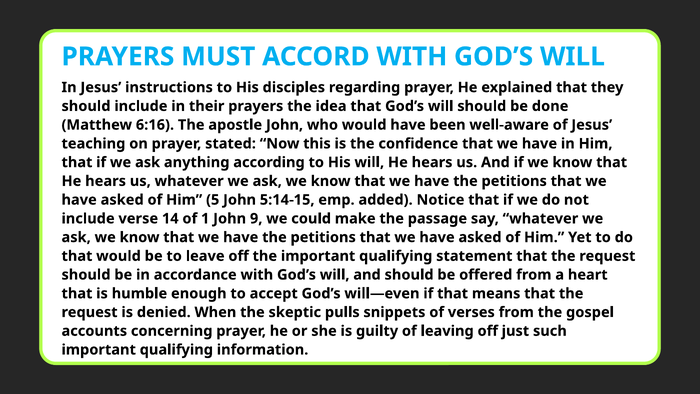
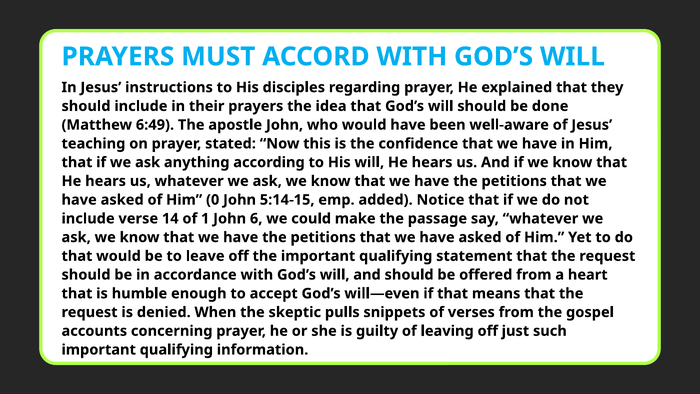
6:16: 6:16 -> 6:49
5: 5 -> 0
9: 9 -> 6
